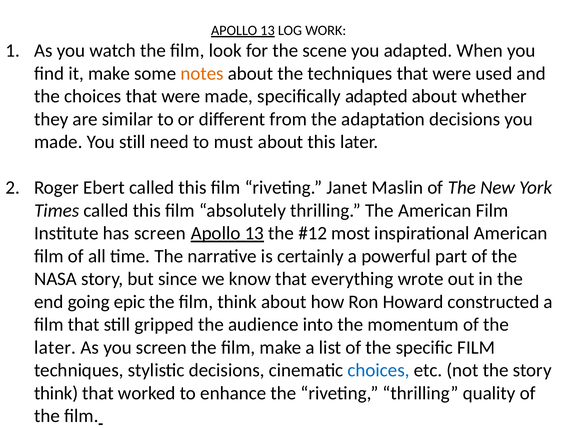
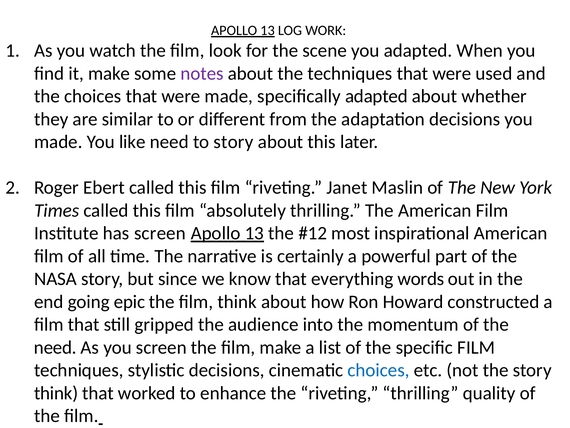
notes colour: orange -> purple
You still: still -> like
to must: must -> story
wrote: wrote -> words
later at (55, 347): later -> need
